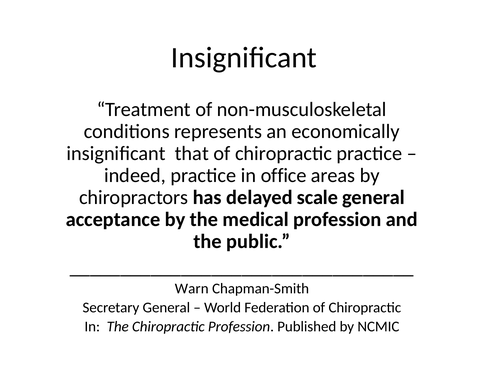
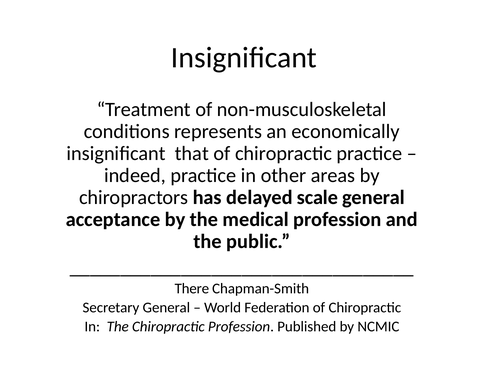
office: office -> other
Warn: Warn -> There
